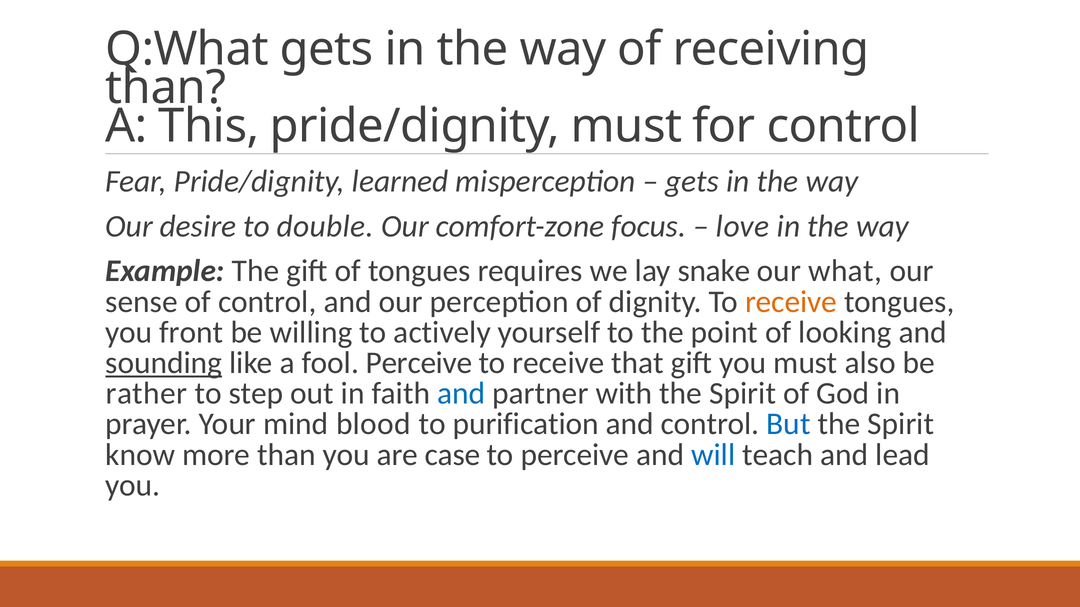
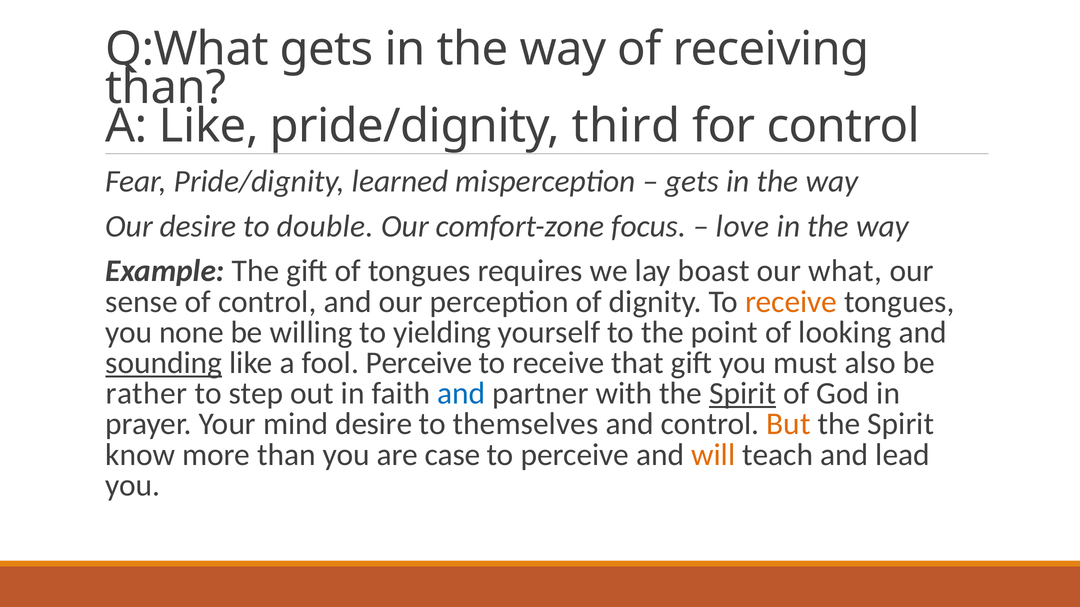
A This: This -> Like
pride/dignity must: must -> third
snake: snake -> boast
front: front -> none
actively: actively -> yielding
Spirit at (743, 394) underline: none -> present
mind blood: blood -> desire
purification: purification -> themselves
But colour: blue -> orange
will colour: blue -> orange
